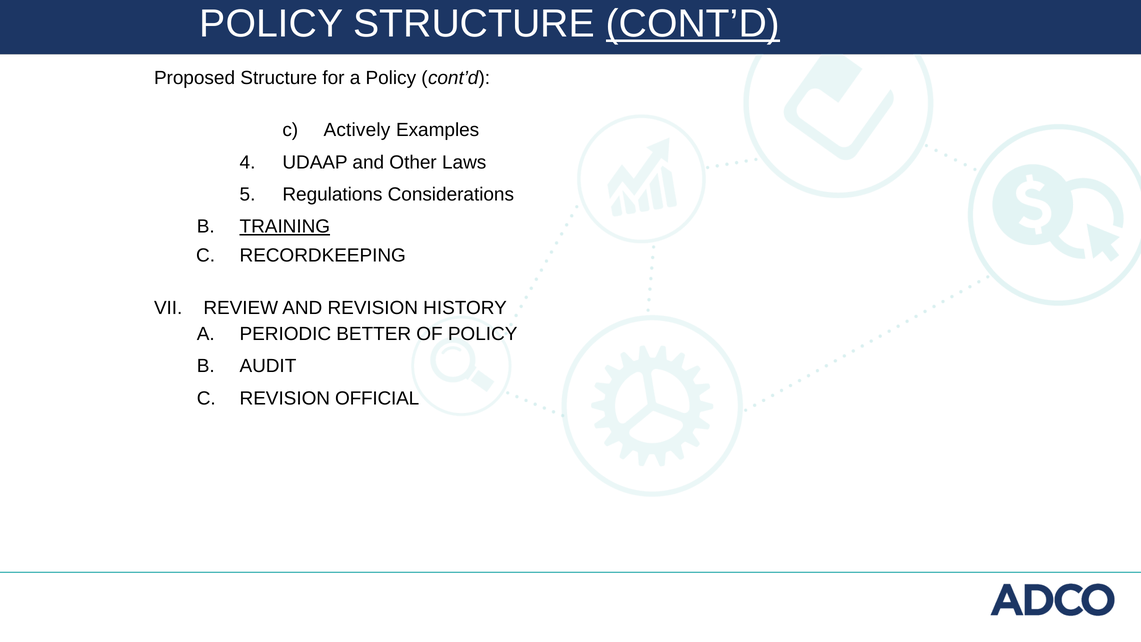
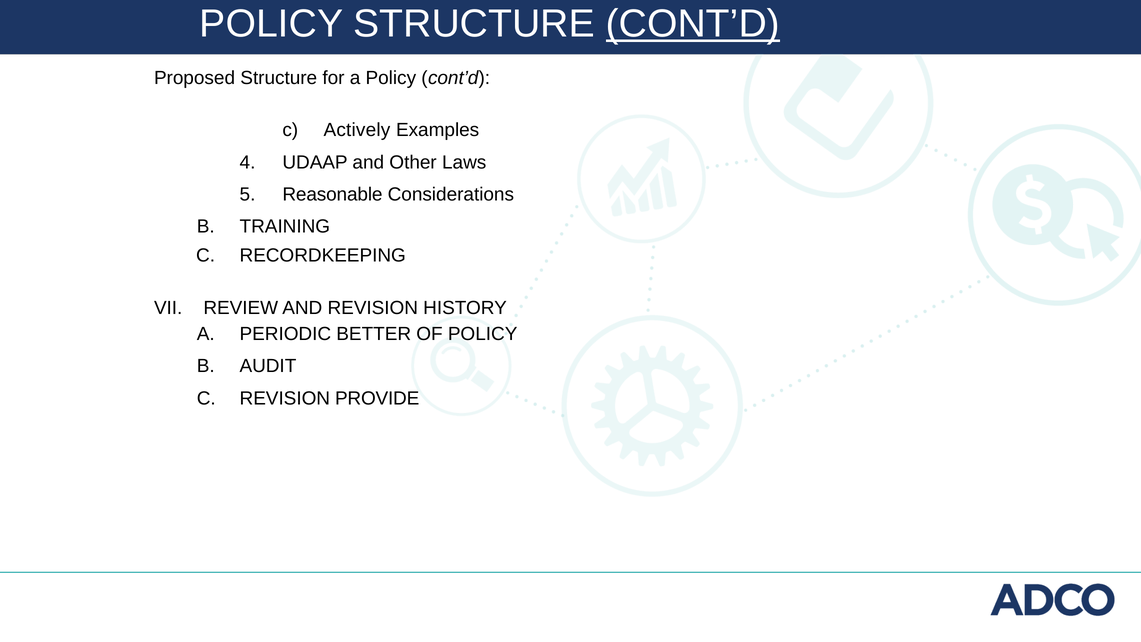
Regulations: Regulations -> Reasonable
TRAINING underline: present -> none
OFFICIAL: OFFICIAL -> PROVIDE
